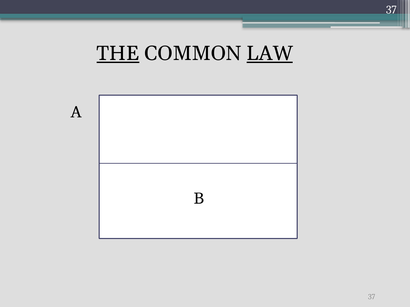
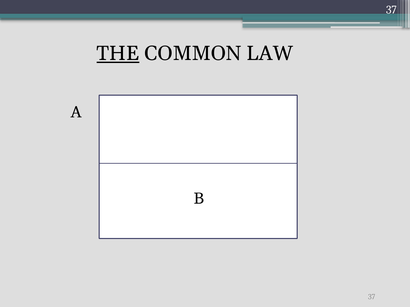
LAW underline: present -> none
